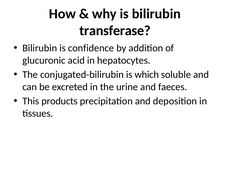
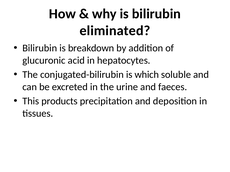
transferase: transferase -> eliminated
confidence: confidence -> breakdown
